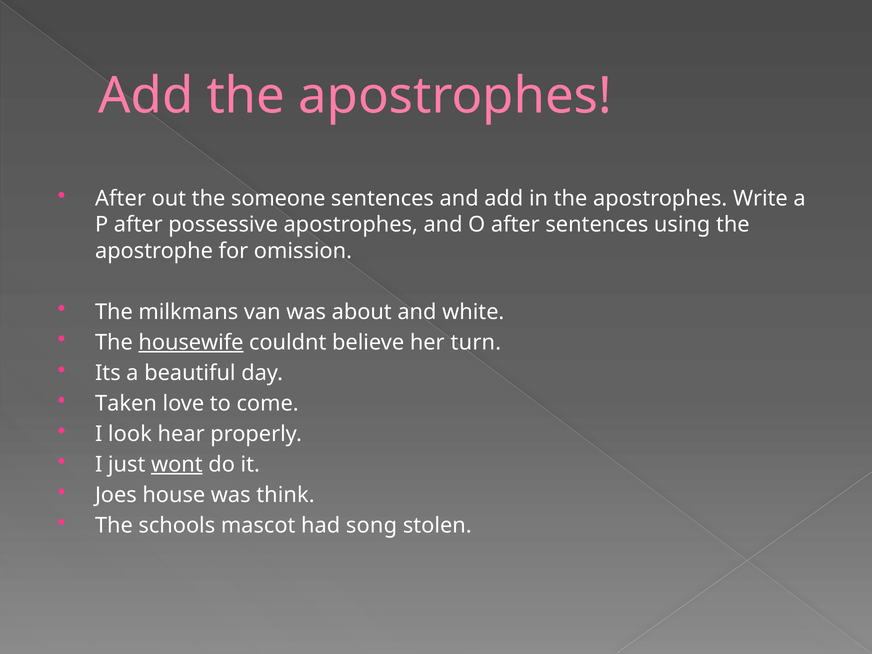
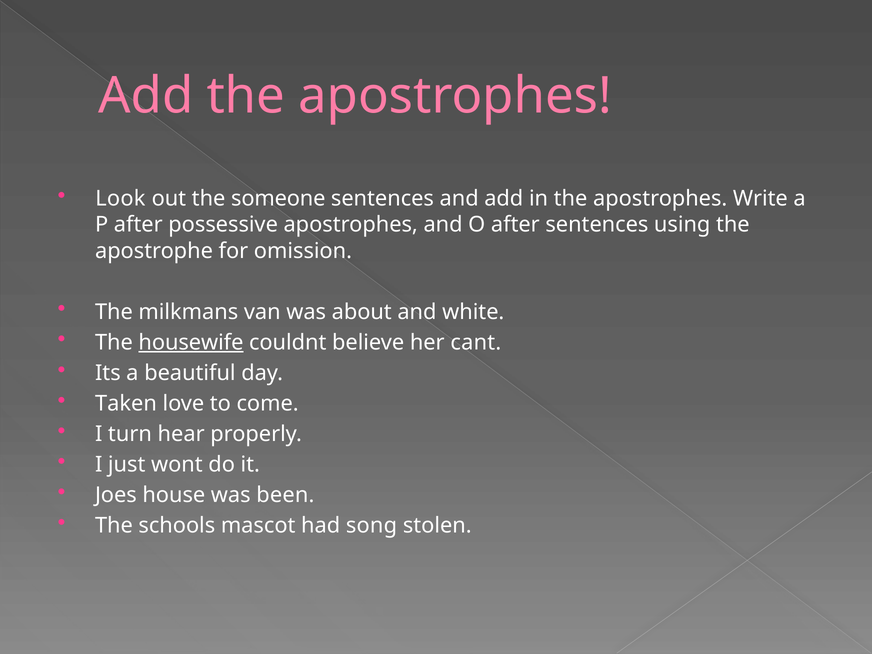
After at (120, 199): After -> Look
turn: turn -> cant
look: look -> turn
wont underline: present -> none
think: think -> been
